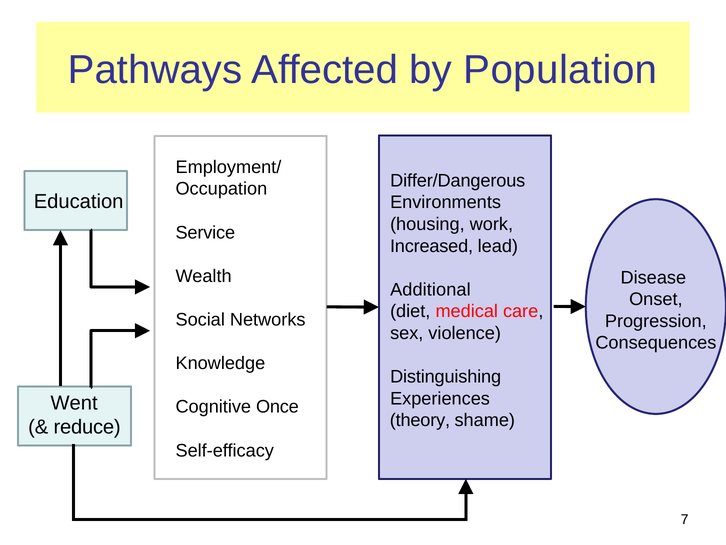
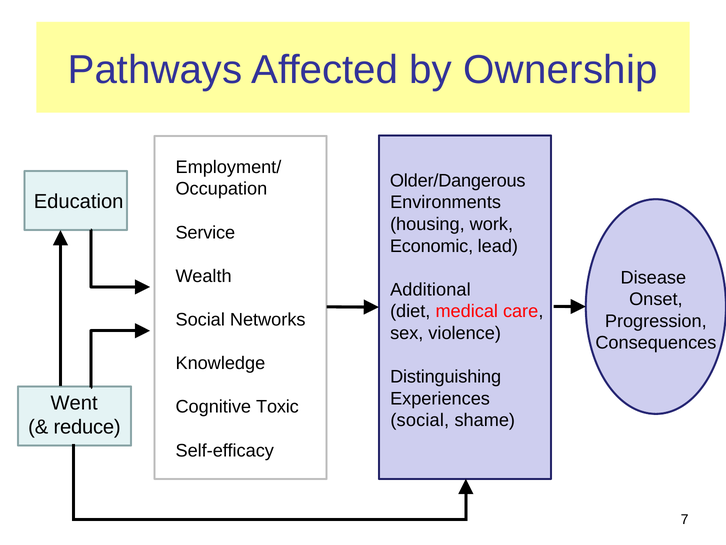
Population: Population -> Ownership
Differ/Dangerous: Differ/Dangerous -> Older/Dangerous
Increased: Increased -> Economic
Once: Once -> Toxic
theory at (420, 420): theory -> social
